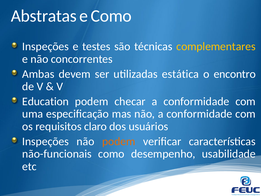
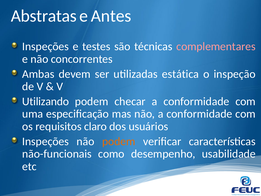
e Como: Como -> Antes
complementares colour: yellow -> pink
encontro: encontro -> inspeção
Education: Education -> Utilizando
